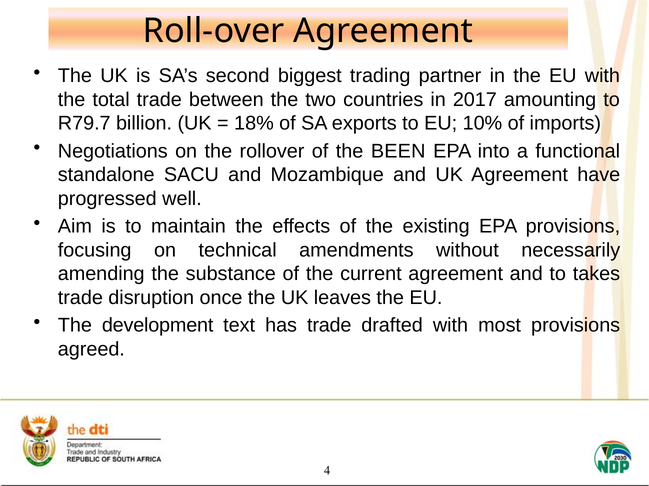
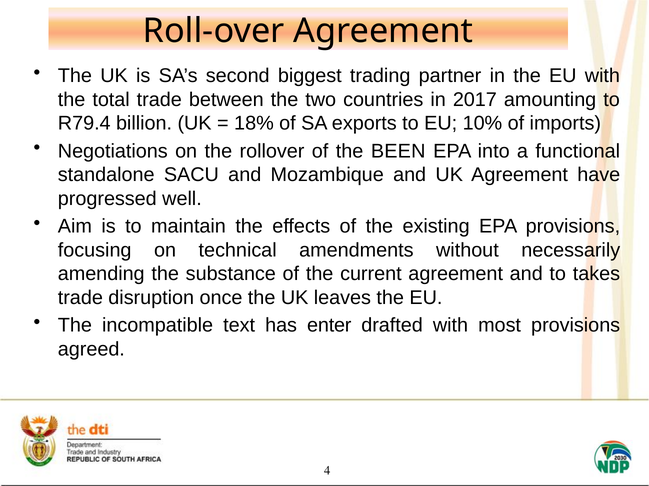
R79.7: R79.7 -> R79.4
development: development -> incompatible
has trade: trade -> enter
